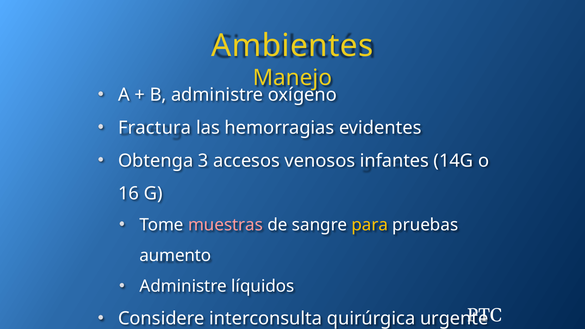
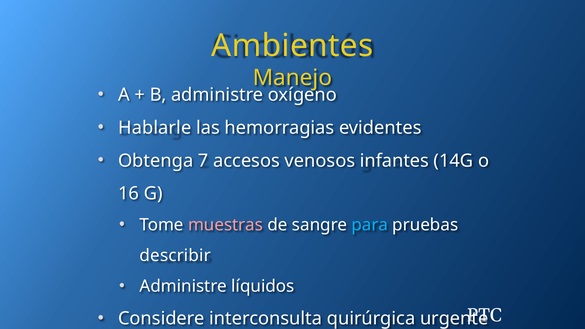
Fractura: Fractura -> Hablarle
3: 3 -> 7
para colour: yellow -> light blue
aumento: aumento -> describir
